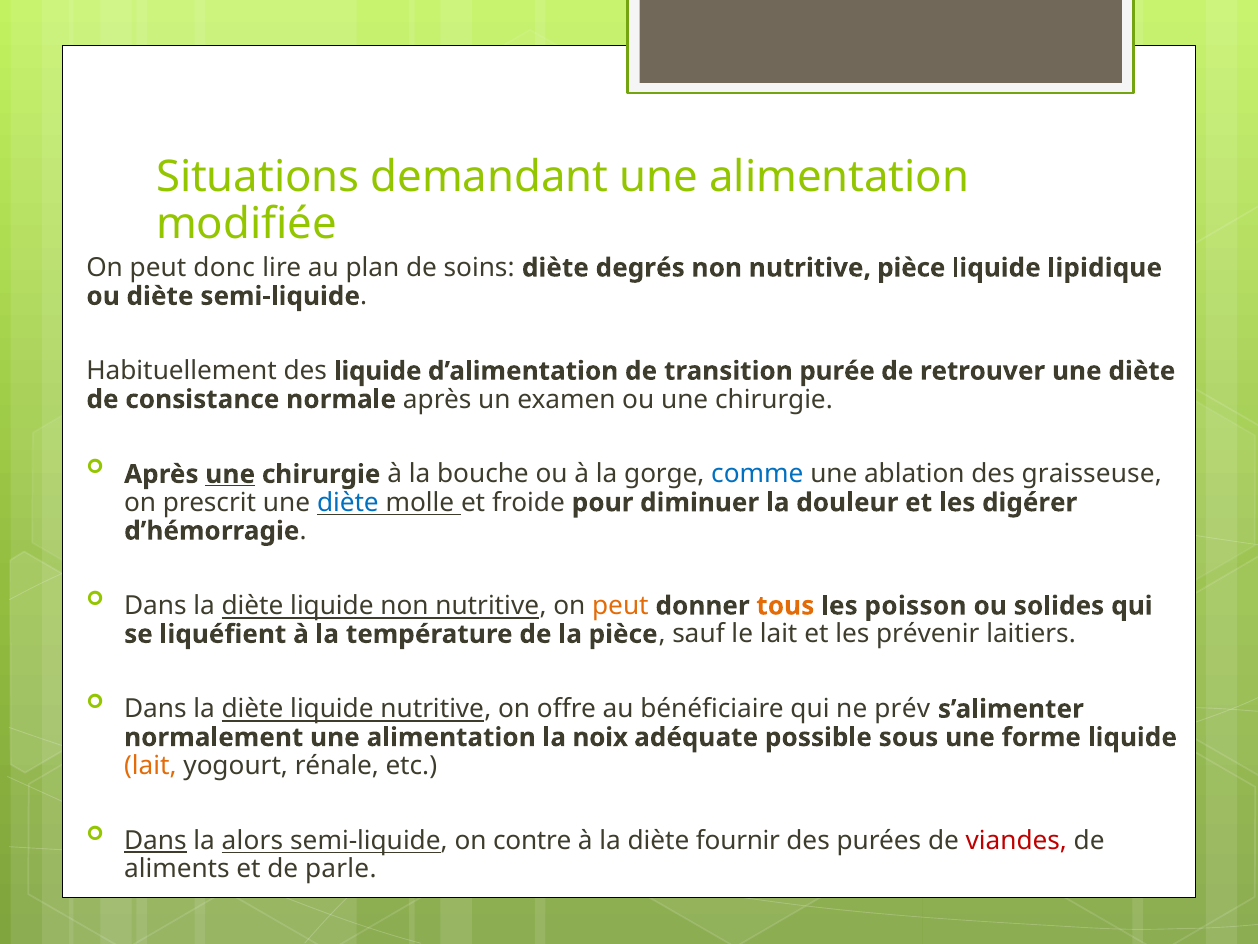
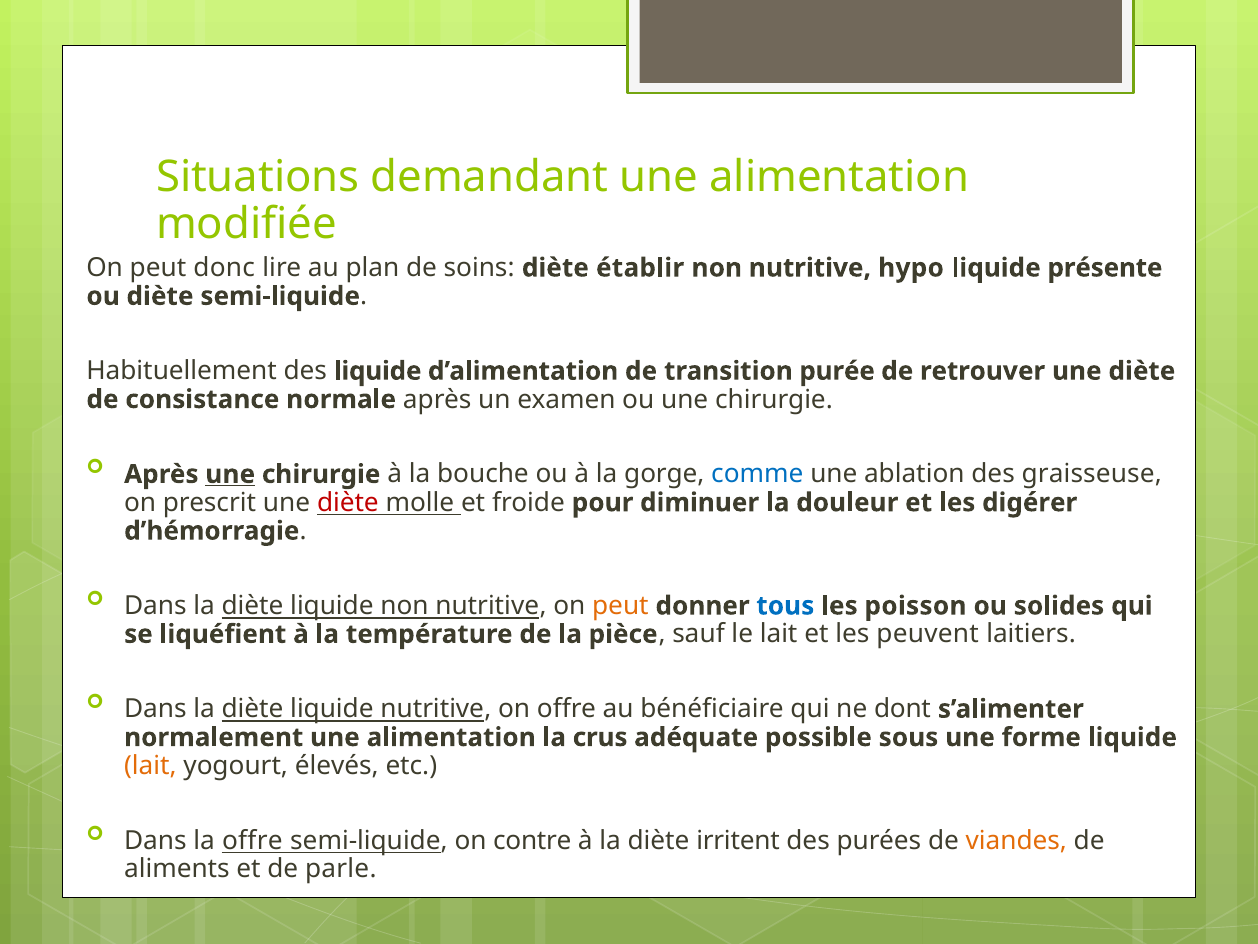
degrés: degrés -> établir
nutritive pièce: pièce -> hypo
lipidique: lipidique -> présente
diète at (348, 502) colour: blue -> red
tous colour: orange -> blue
prévenir: prévenir -> peuvent
prév: prév -> dont
noix: noix -> crus
rénale: rénale -> élevés
Dans at (155, 840) underline: present -> none
la alors: alors -> offre
fournir: fournir -> irritent
viandes colour: red -> orange
